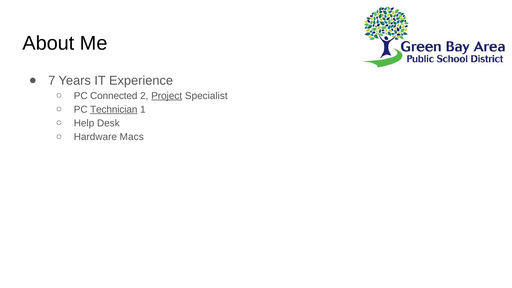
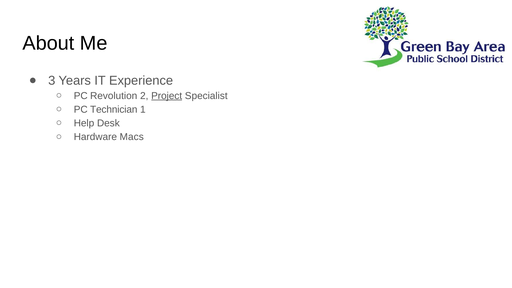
7: 7 -> 3
Connected: Connected -> Revolution
Technician underline: present -> none
